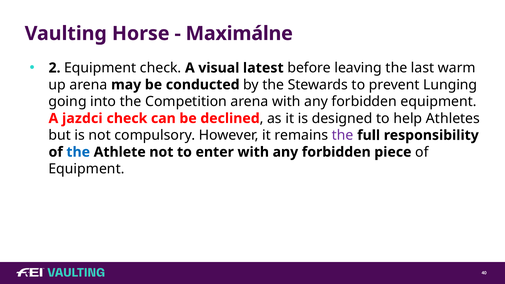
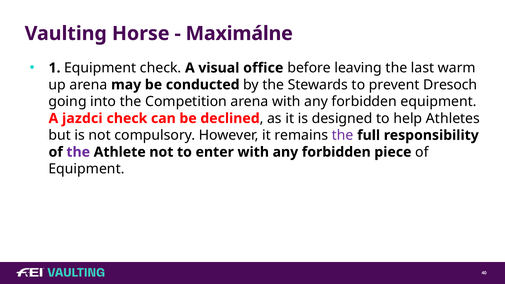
2: 2 -> 1
latest: latest -> office
Lunging: Lunging -> Dresoch
the at (78, 152) colour: blue -> purple
